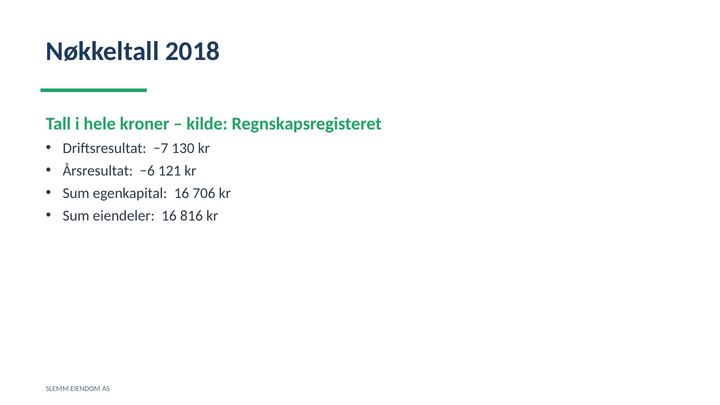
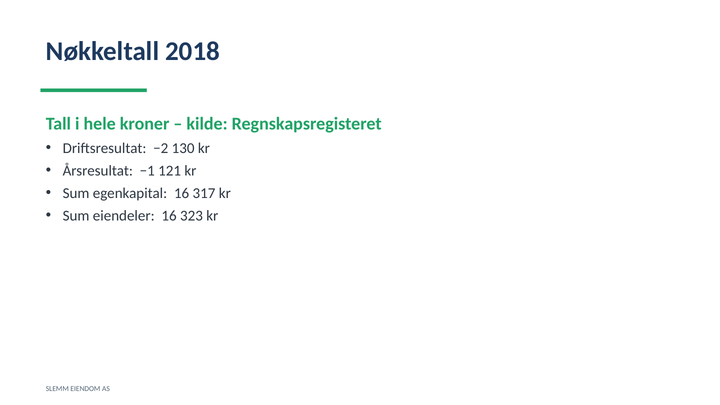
−7: −7 -> −2
−6: −6 -> −1
706: 706 -> 317
816: 816 -> 323
